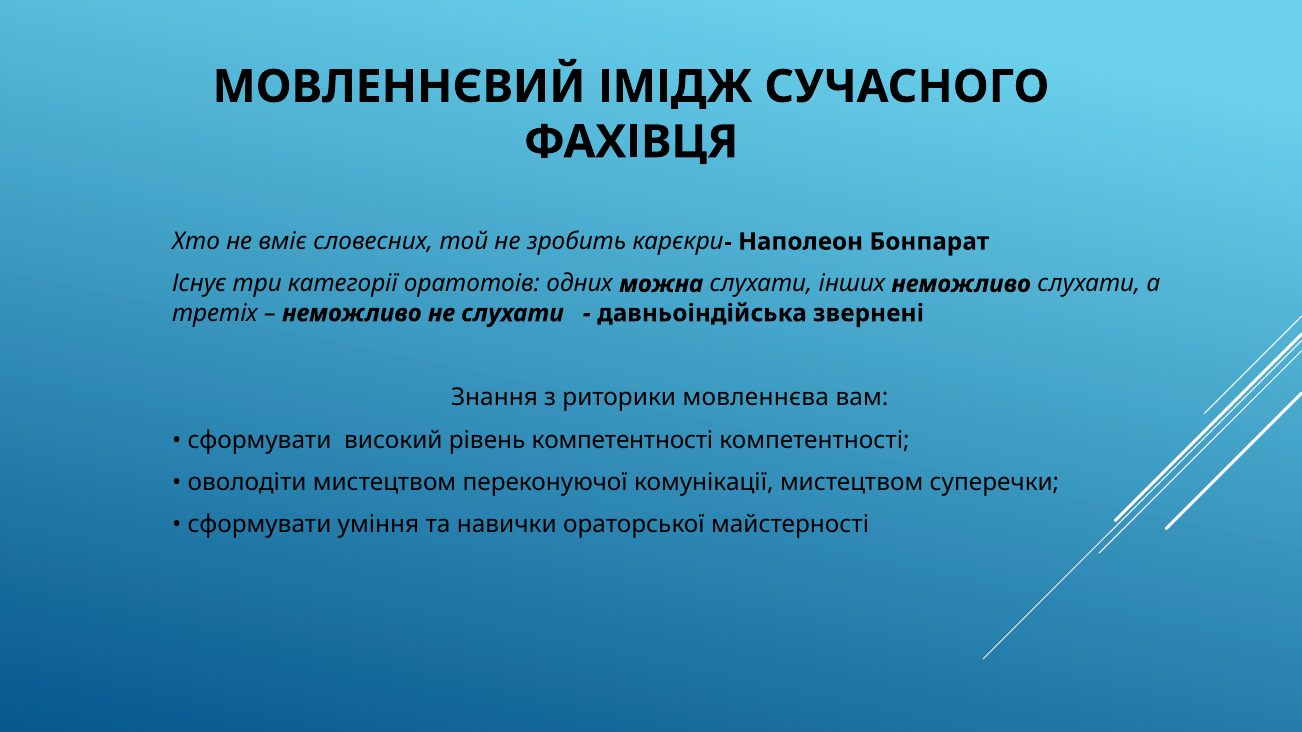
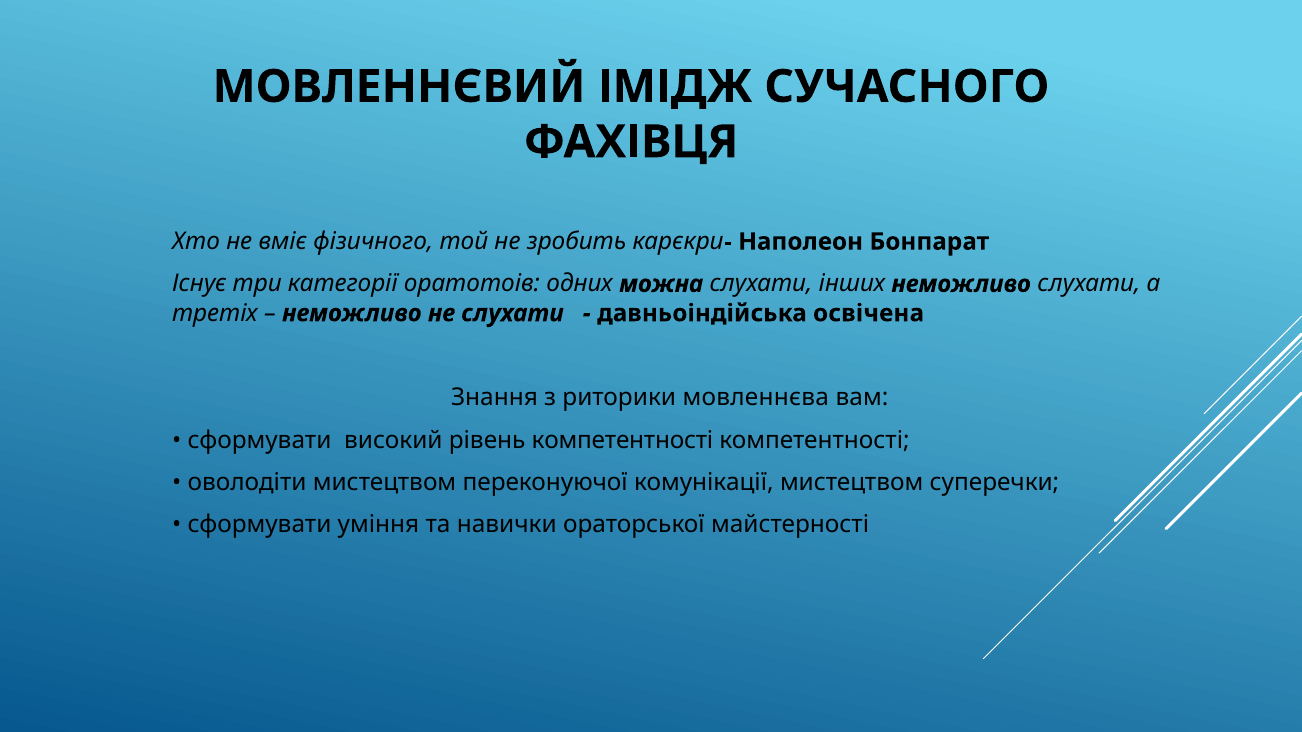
словесних: словесних -> фізичного
звернені: звернені -> освічена
